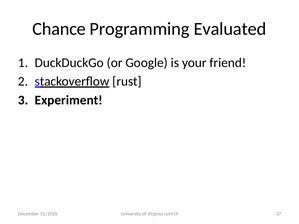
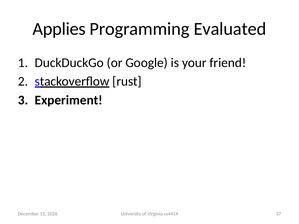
Chance: Chance -> Applies
